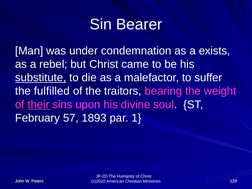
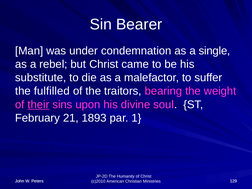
exists: exists -> single
substitute underline: present -> none
57: 57 -> 21
